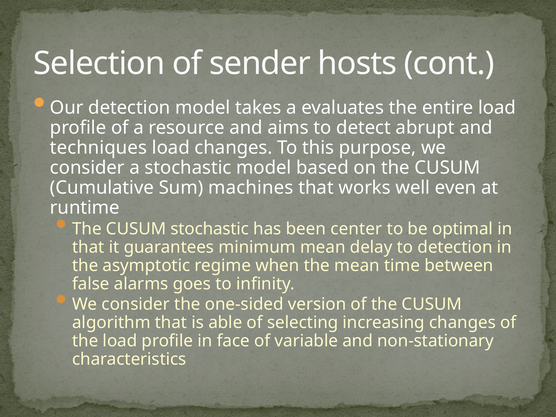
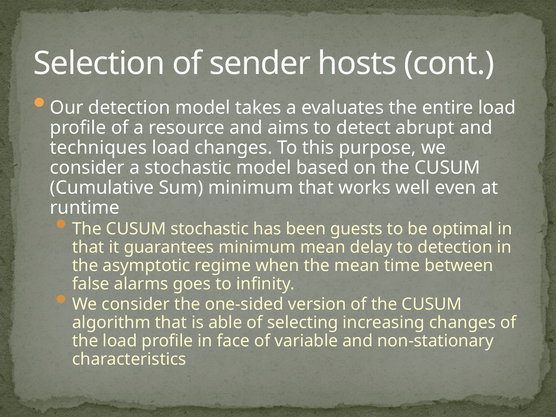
Sum machines: machines -> minimum
center: center -> guests
